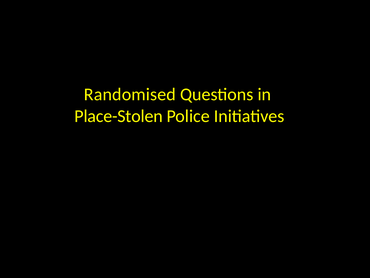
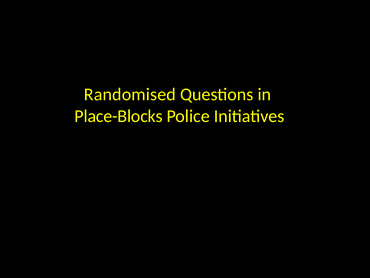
Place-Stolen: Place-Stolen -> Place-Blocks
